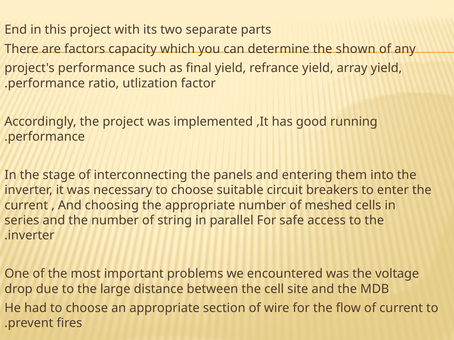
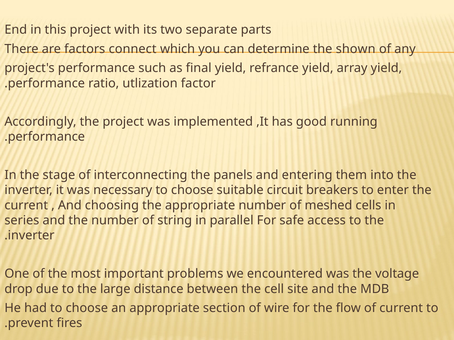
capacity: capacity -> connect
